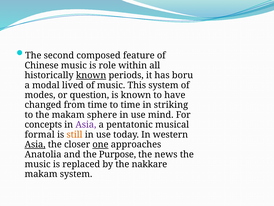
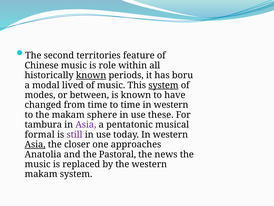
composed: composed -> territories
system at (163, 85) underline: none -> present
question: question -> between
time in striking: striking -> western
mind: mind -> these
concepts: concepts -> tambura
still colour: orange -> purple
one underline: present -> none
Purpose: Purpose -> Pastoral
the nakkare: nakkare -> western
